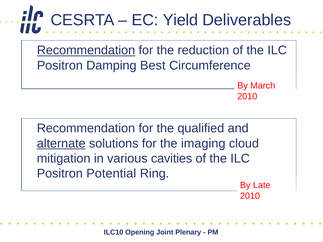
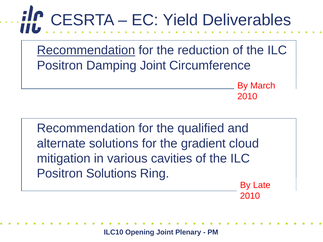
Damping Best: Best -> Joint
alternate underline: present -> none
imaging: imaging -> gradient
Positron Potential: Potential -> Solutions
